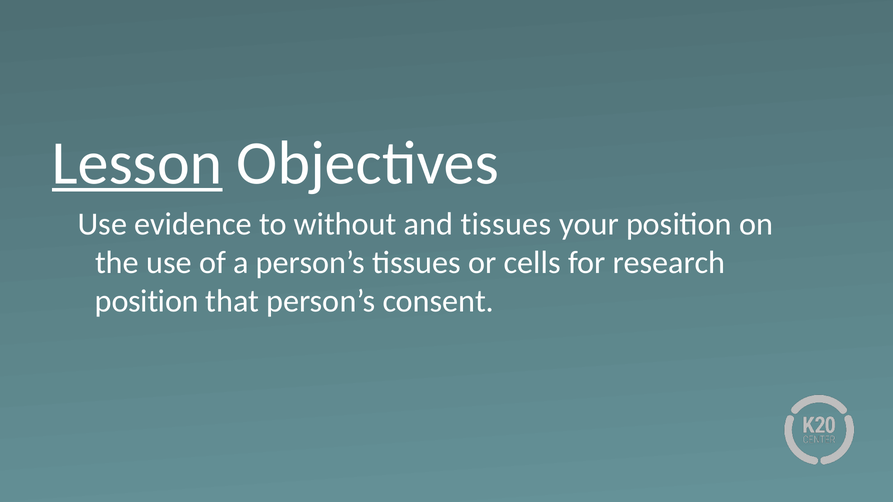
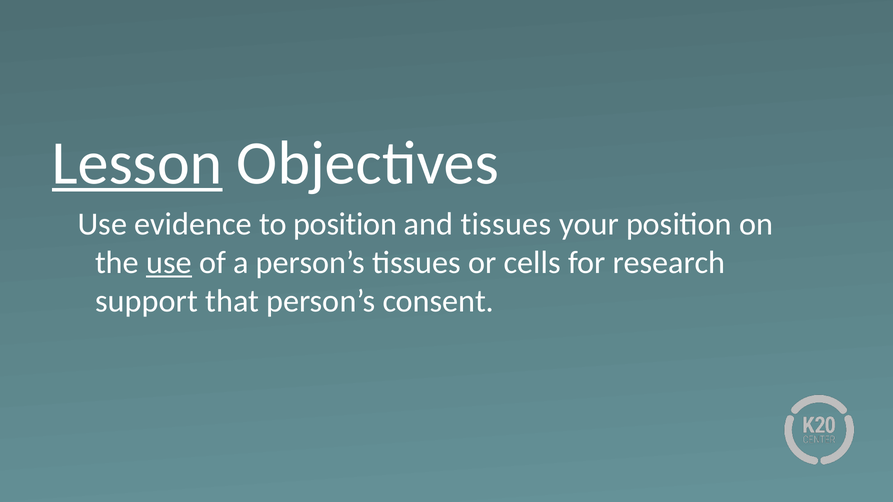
to without: without -> position
use at (169, 263) underline: none -> present
position at (147, 302): position -> support
